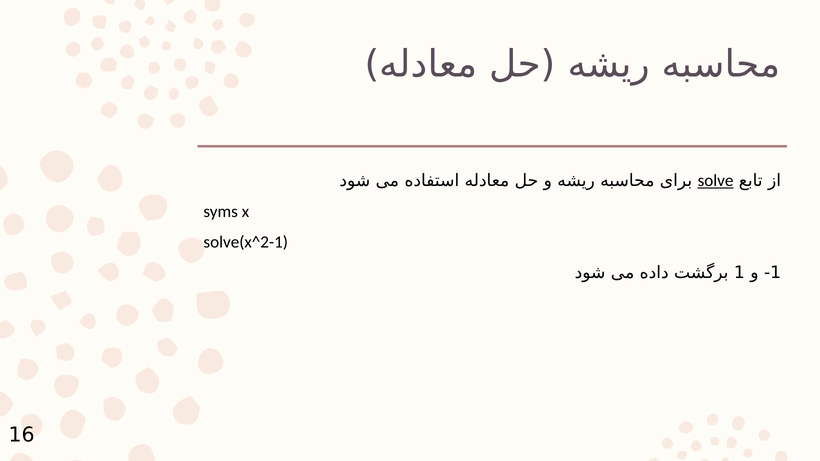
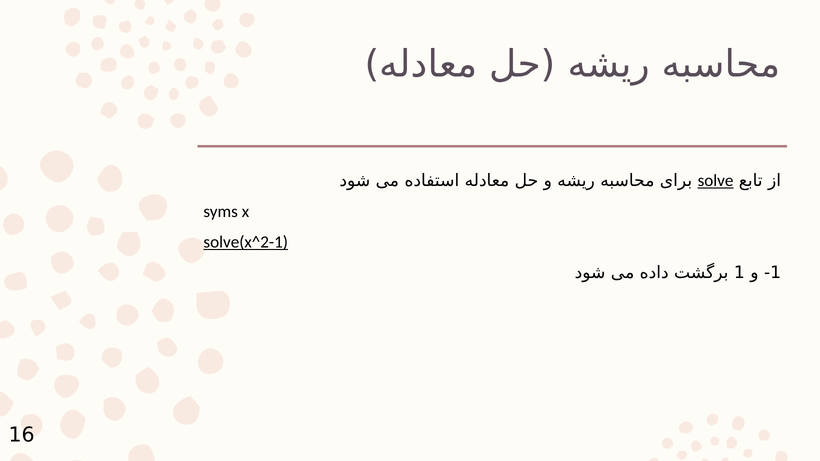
solve(x^2-1 underline: none -> present
